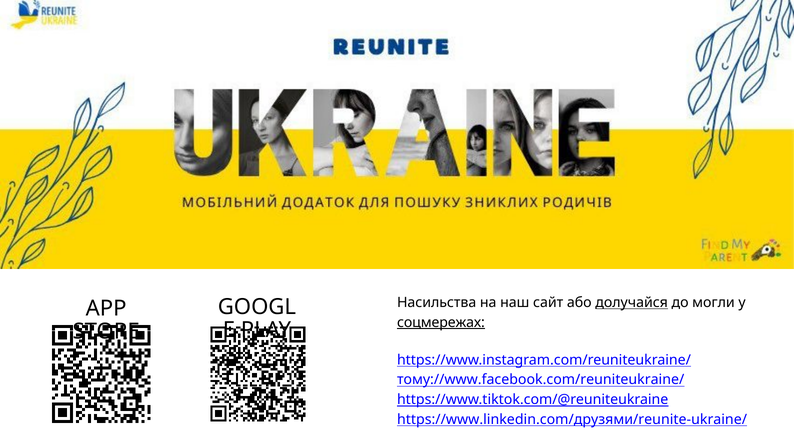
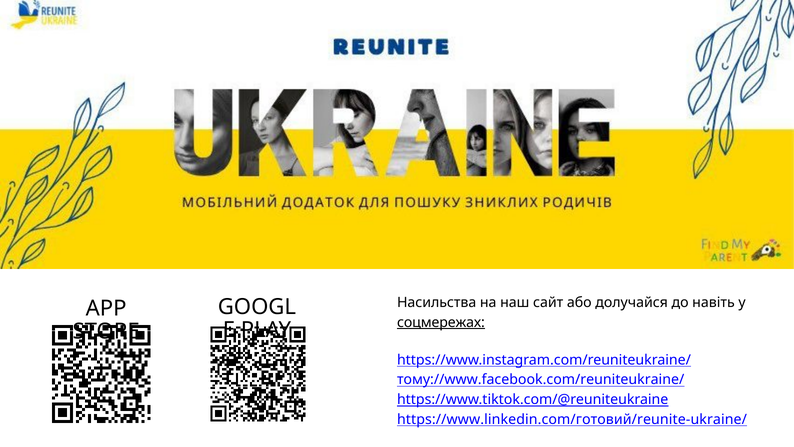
долучайся underline: present -> none
могли: могли -> навіть
https://www.linkedin.com/друзями/reunite-ukraine/: https://www.linkedin.com/друзями/reunite-ukraine/ -> https://www.linkedin.com/готовий/reunite-ukraine/
